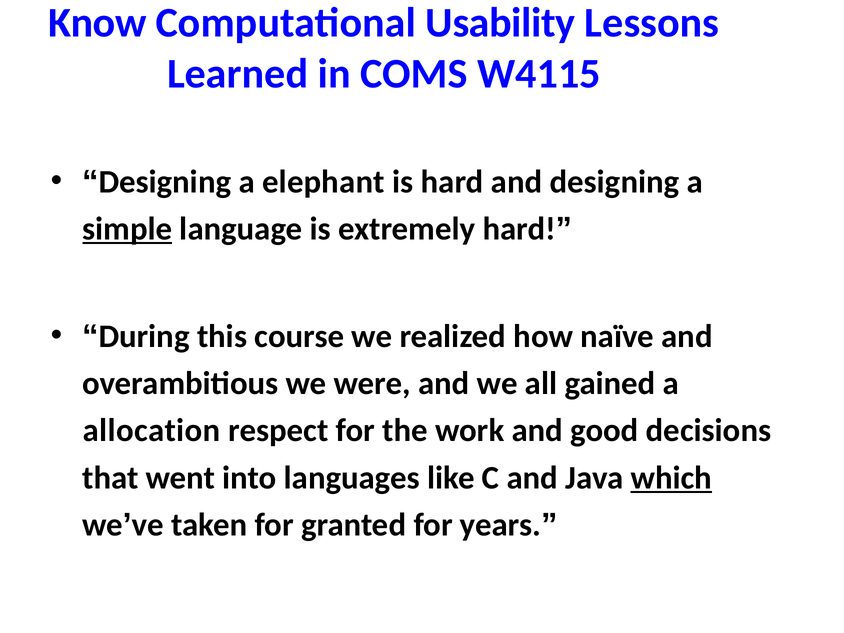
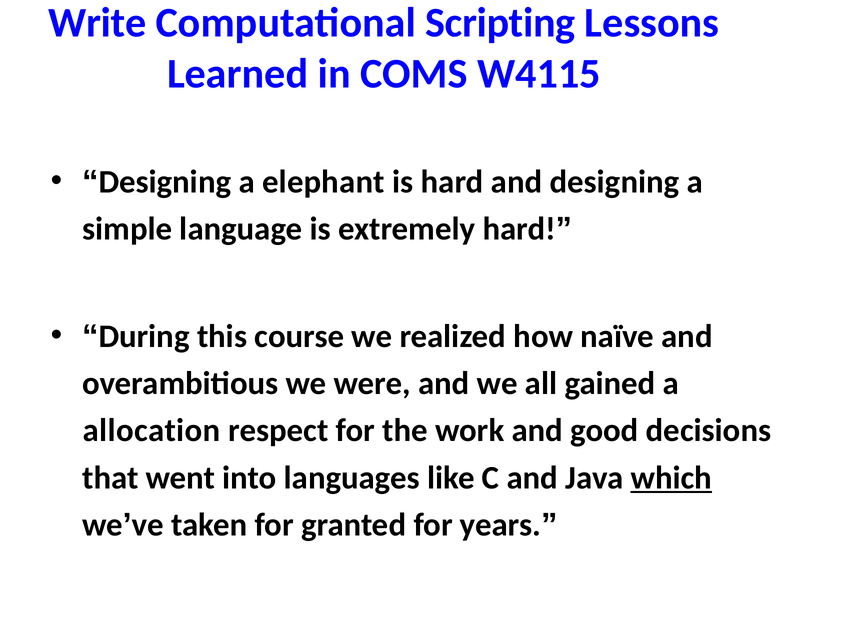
Know: Know -> Write
Usability: Usability -> Scripting
simple underline: present -> none
